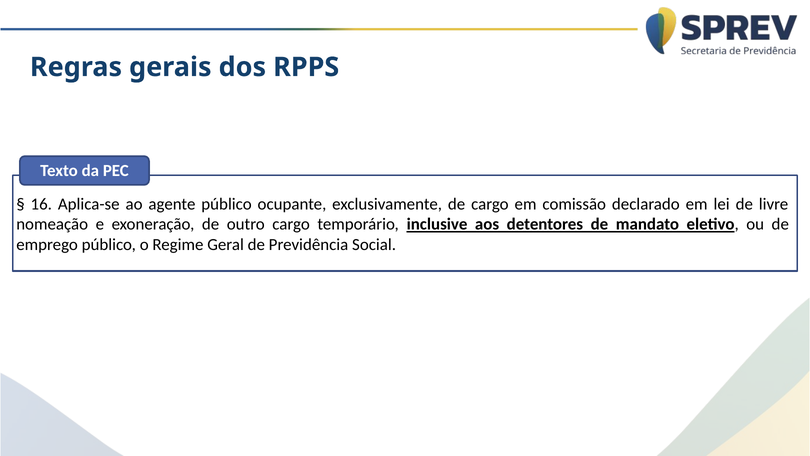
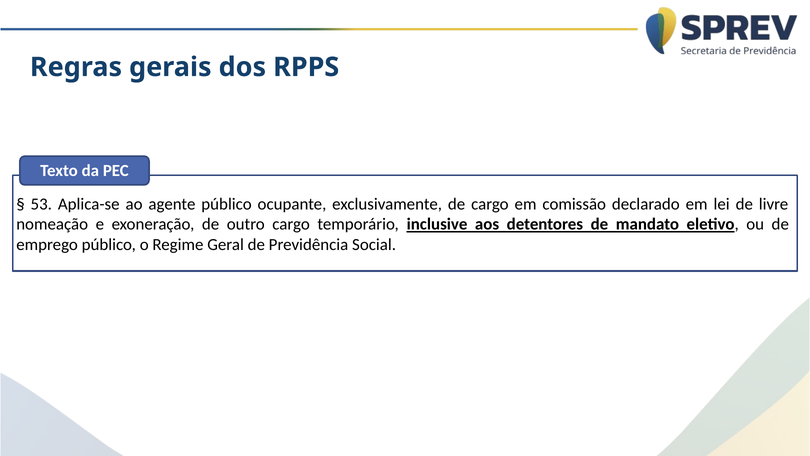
16: 16 -> 53
